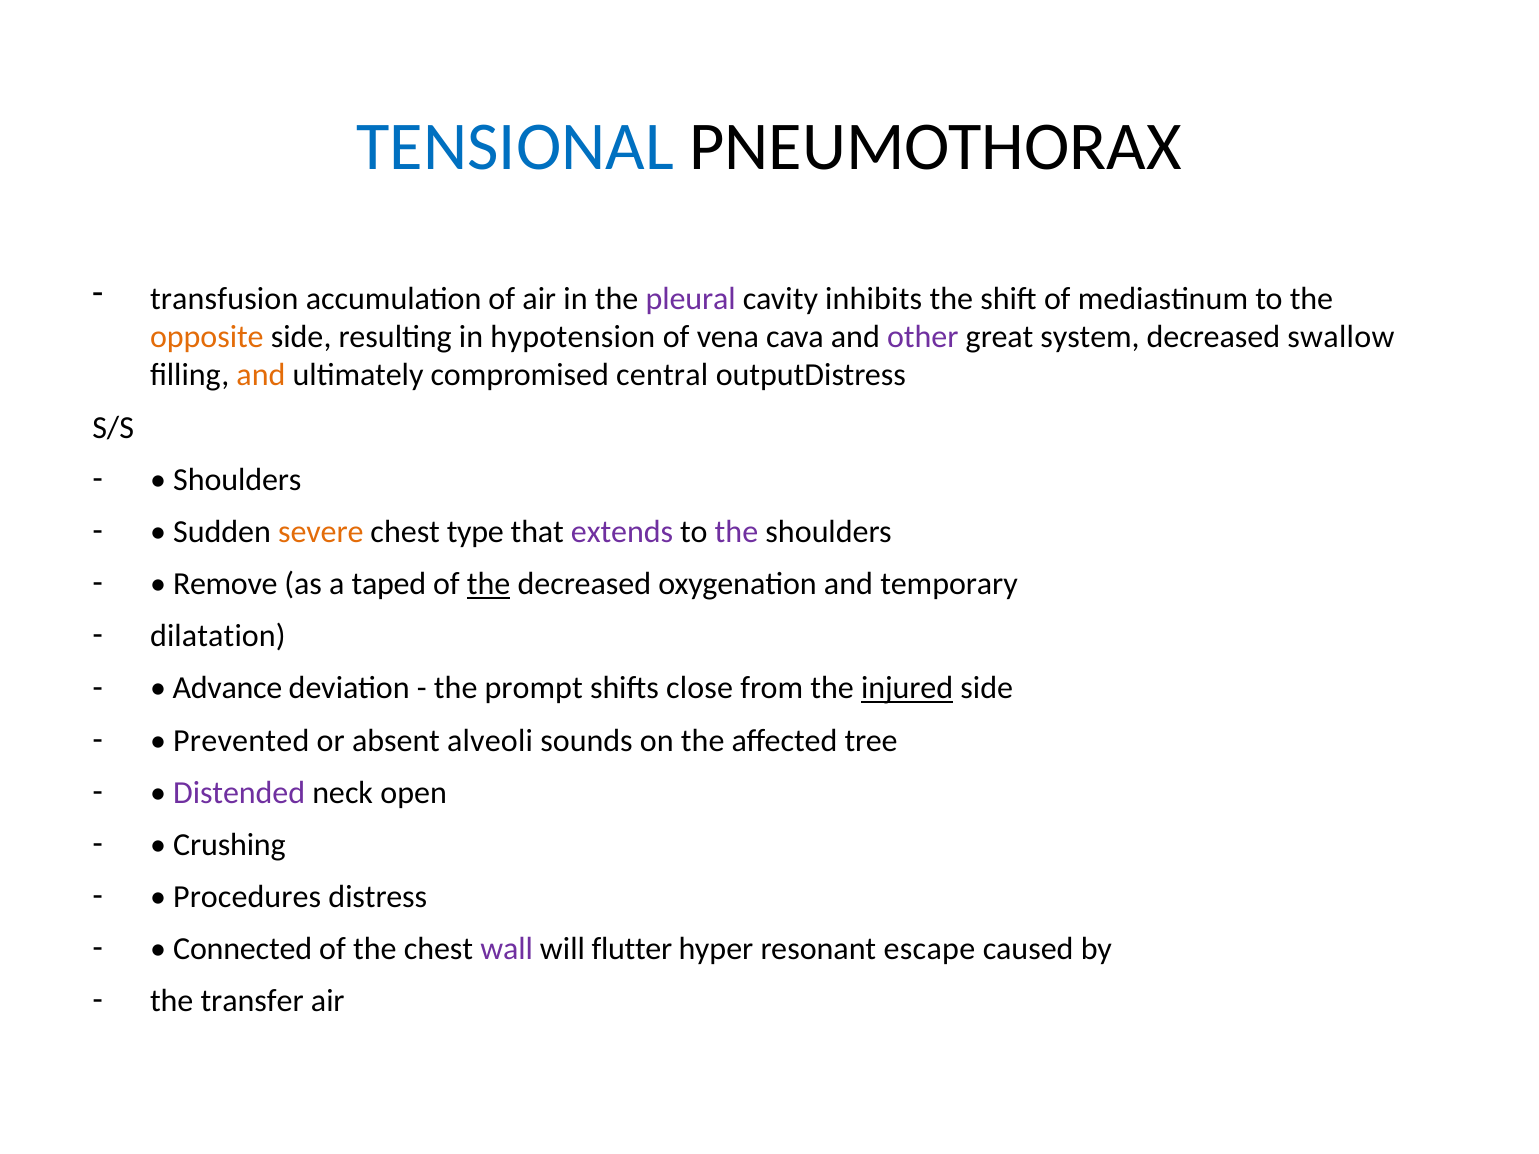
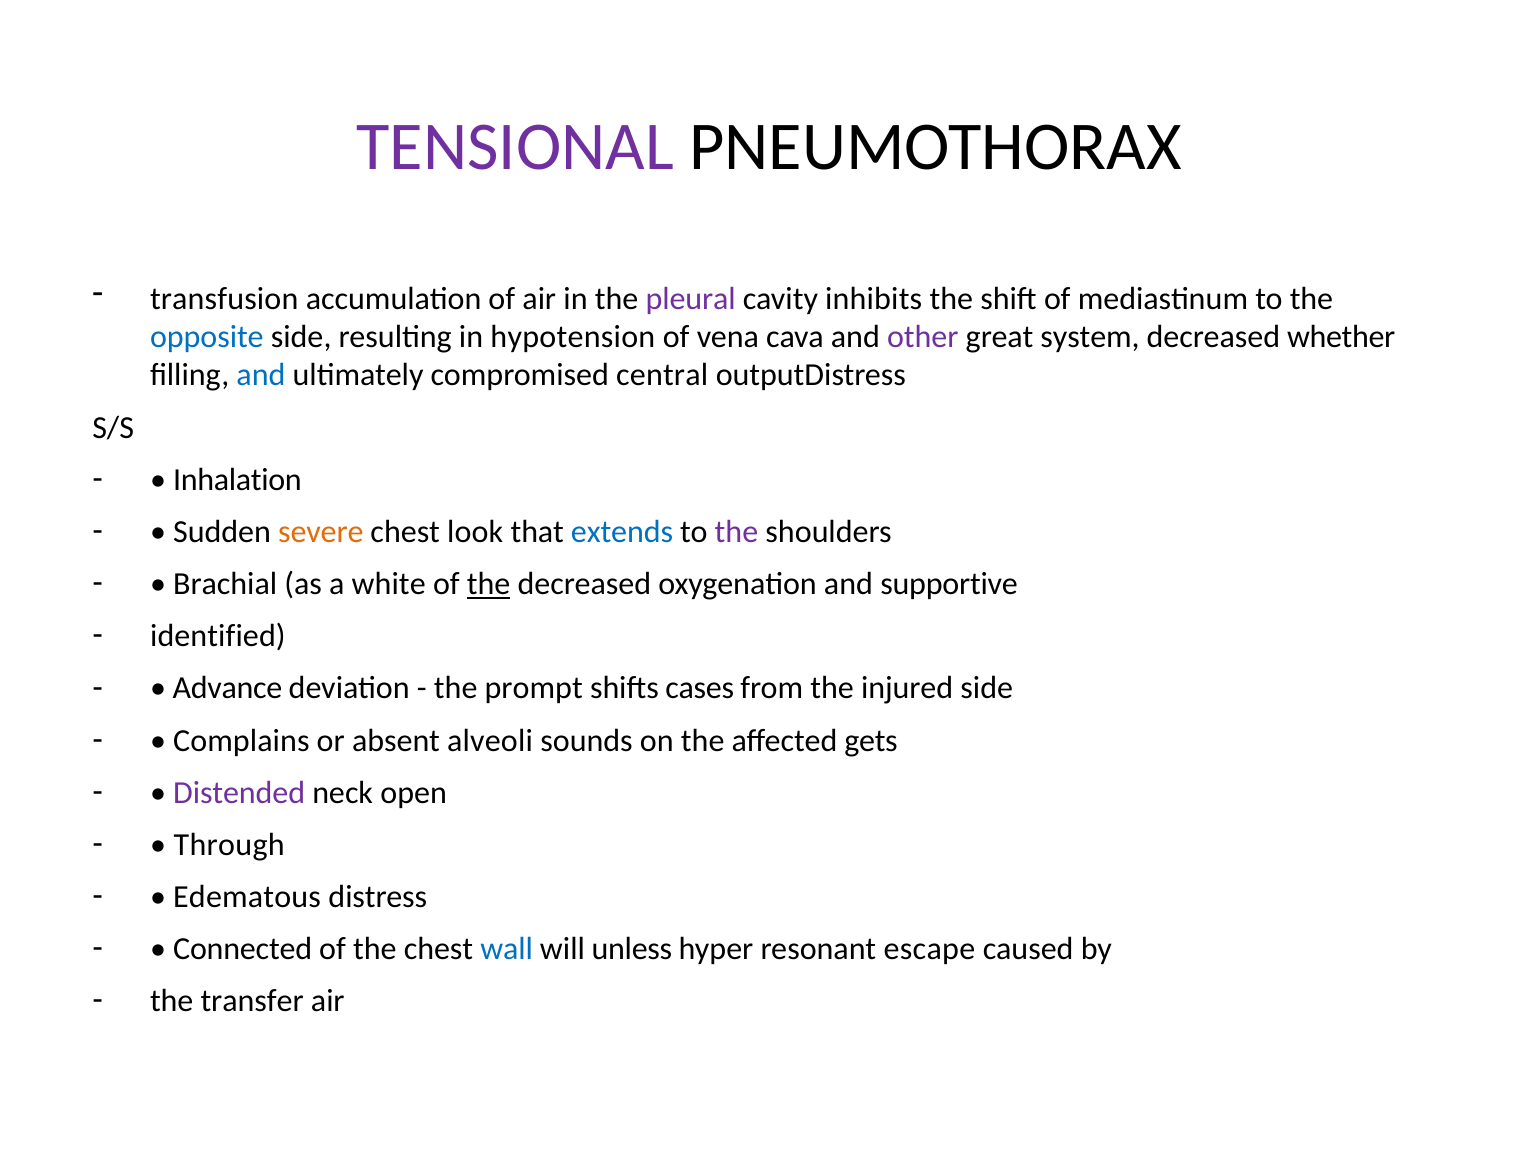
TENSIONAL colour: blue -> purple
opposite colour: orange -> blue
swallow: swallow -> whether
and at (261, 375) colour: orange -> blue
Shoulders at (237, 480): Shoulders -> Inhalation
type: type -> look
extends colour: purple -> blue
Remove: Remove -> Brachial
taped: taped -> white
temporary: temporary -> supportive
dilatation: dilatation -> identified
close: close -> cases
injured underline: present -> none
Prevented: Prevented -> Complains
tree: tree -> gets
Crushing: Crushing -> Through
Procedures: Procedures -> Edematous
wall colour: purple -> blue
flutter: flutter -> unless
